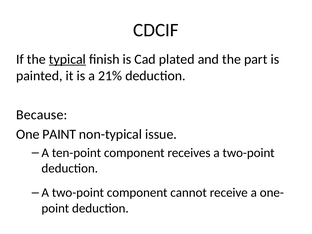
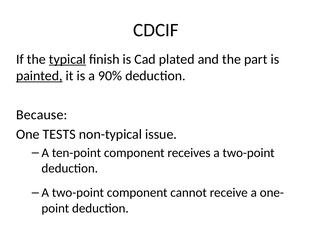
painted underline: none -> present
21%: 21% -> 90%
PAINT: PAINT -> TESTS
